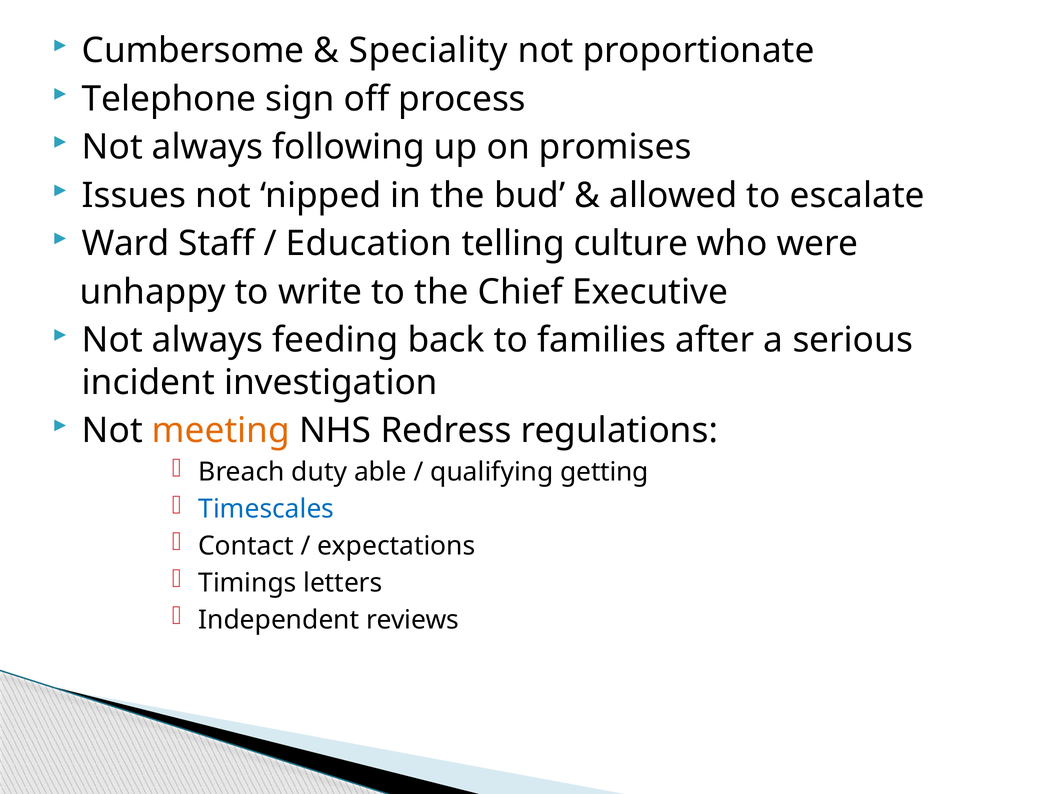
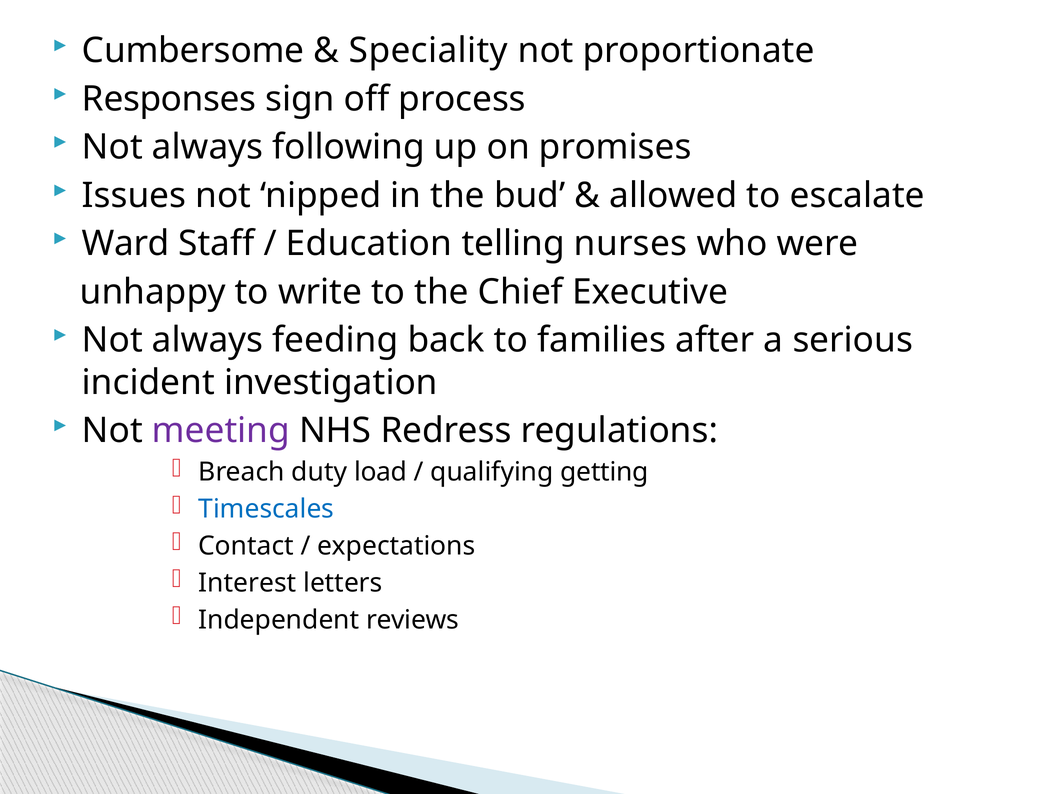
Telephone: Telephone -> Responses
culture: culture -> nurses
meeting colour: orange -> purple
able: able -> load
Timings: Timings -> Interest
